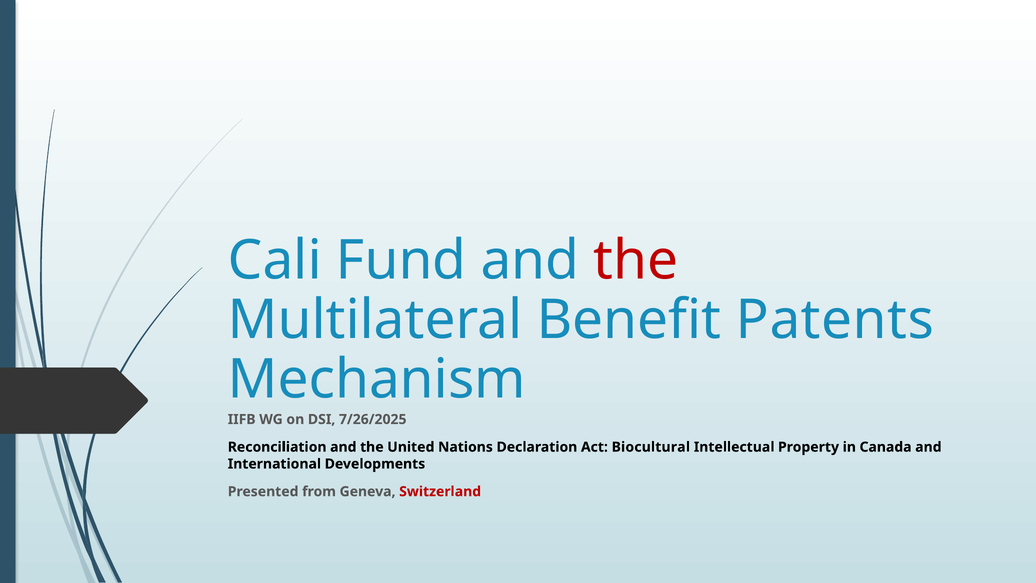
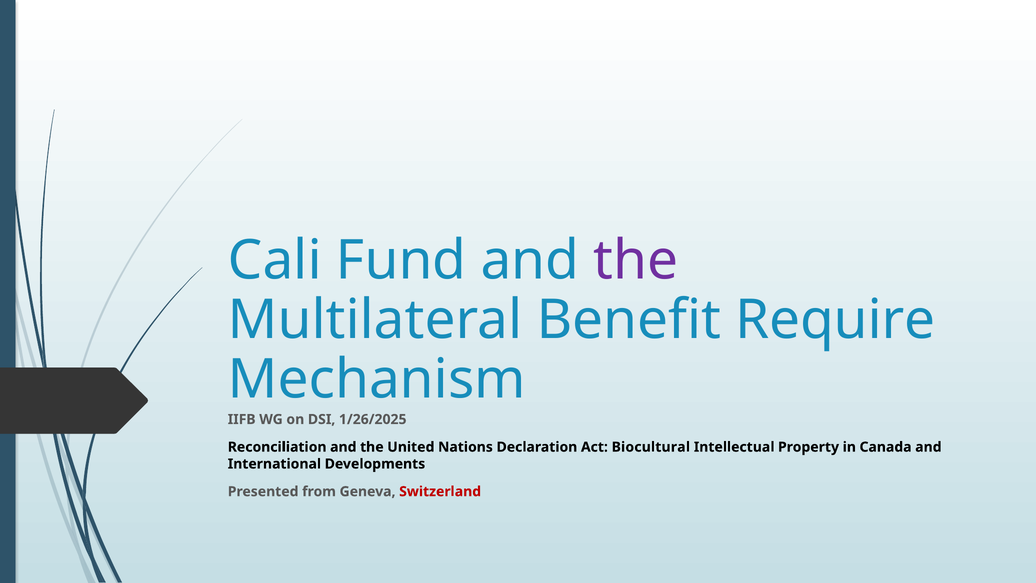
the at (636, 261) colour: red -> purple
Patents: Patents -> Require
7/26/2025: 7/26/2025 -> 1/26/2025
